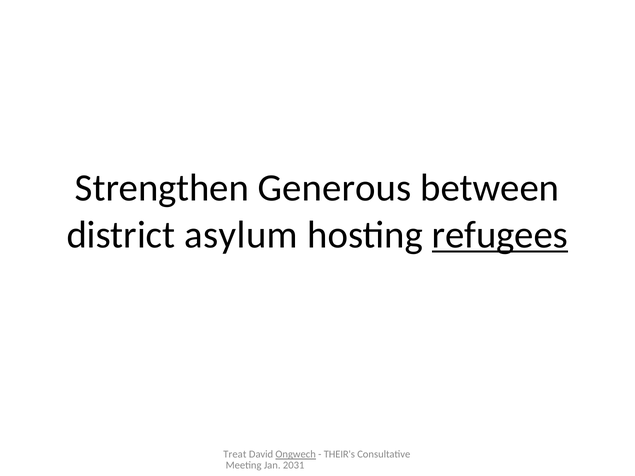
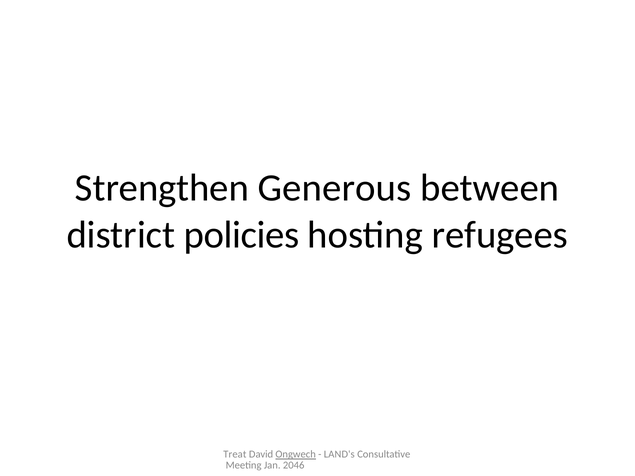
asylum: asylum -> policies
refugees underline: present -> none
THEIR's: THEIR's -> LAND's
2031: 2031 -> 2046
